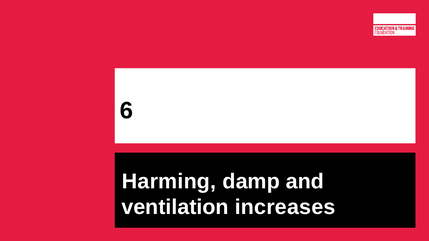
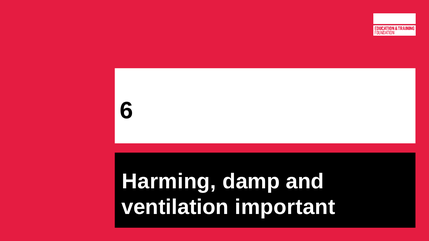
increases: increases -> important
